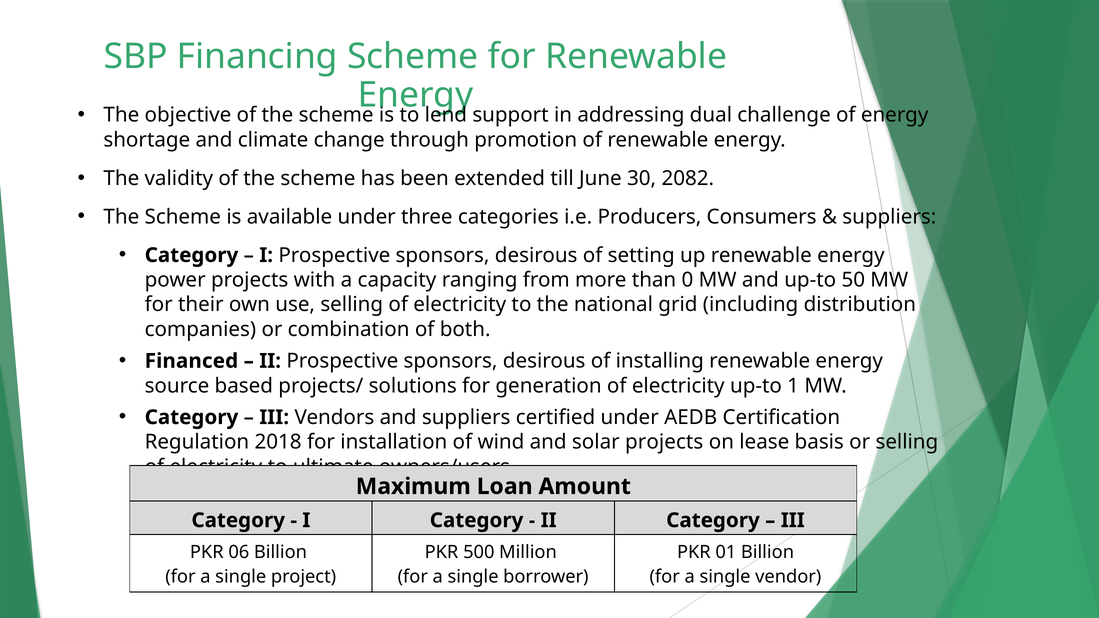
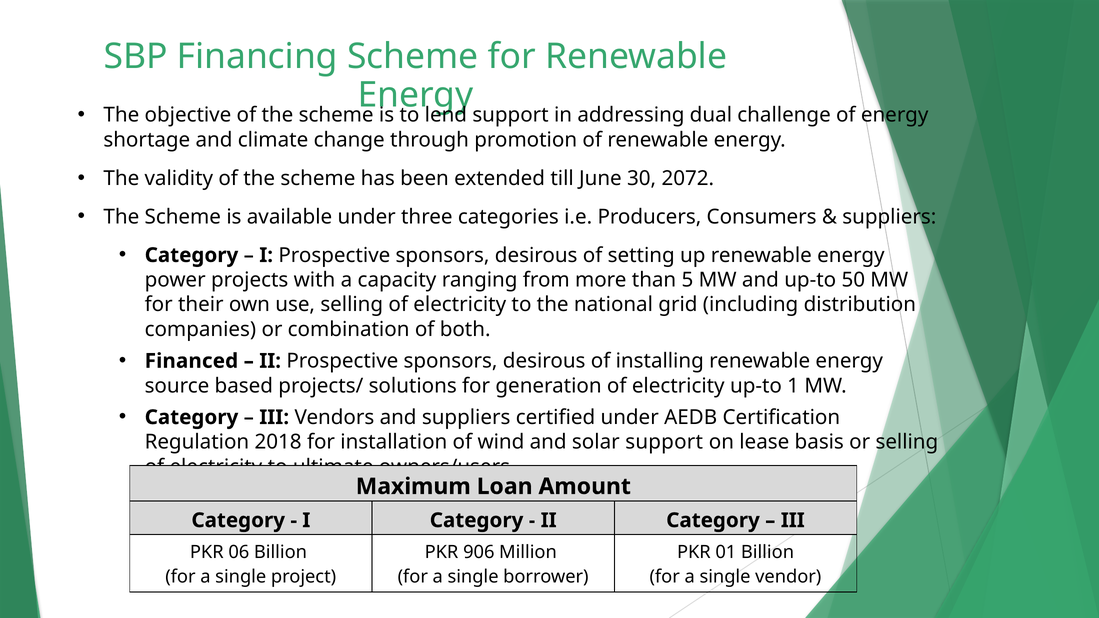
2082: 2082 -> 2072
0: 0 -> 5
solar projects: projects -> support
500: 500 -> 906
